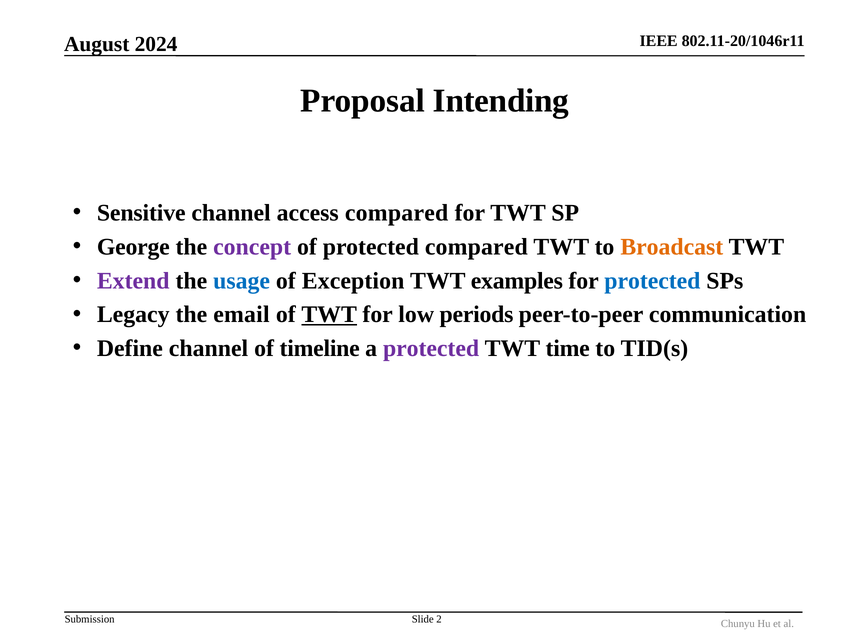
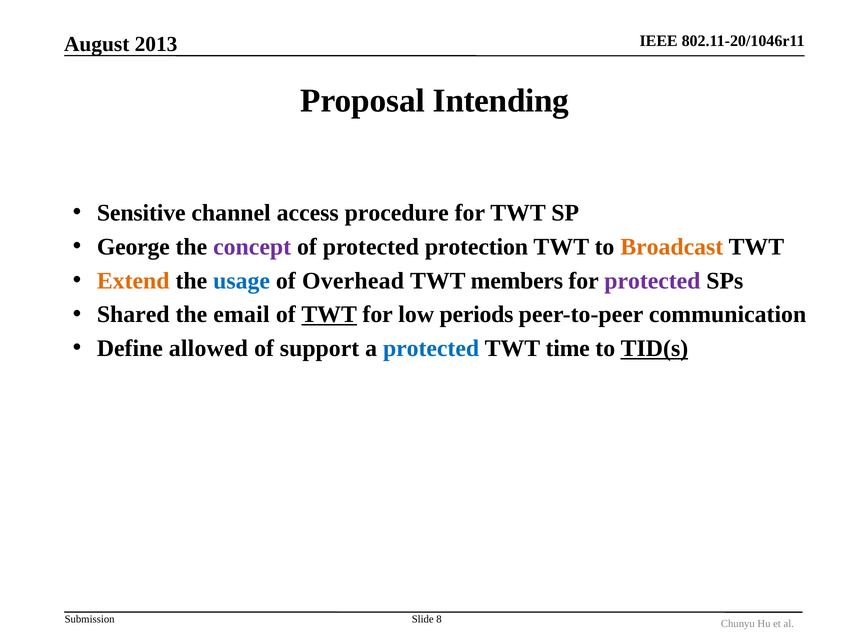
2024: 2024 -> 2013
access compared: compared -> procedure
protected compared: compared -> protection
Extend colour: purple -> orange
Exception: Exception -> Overhead
examples: examples -> members
protected at (652, 281) colour: blue -> purple
Legacy: Legacy -> Shared
Define channel: channel -> allowed
timeline: timeline -> support
protected at (431, 348) colour: purple -> blue
TID(s underline: none -> present
2: 2 -> 8
